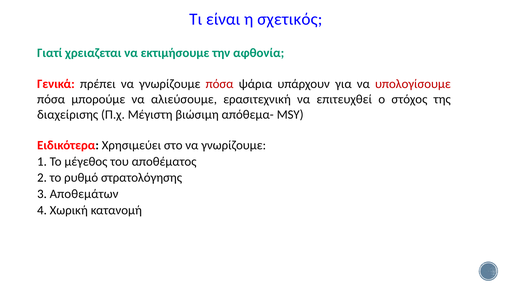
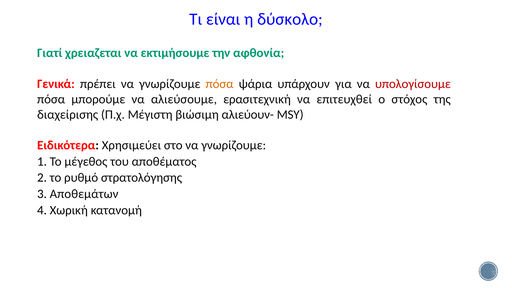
σχετικός: σχετικός -> δύσκολο
πόσα at (220, 84) colour: red -> orange
απόθεμα-: απόθεμα- -> αλιεύουν-
